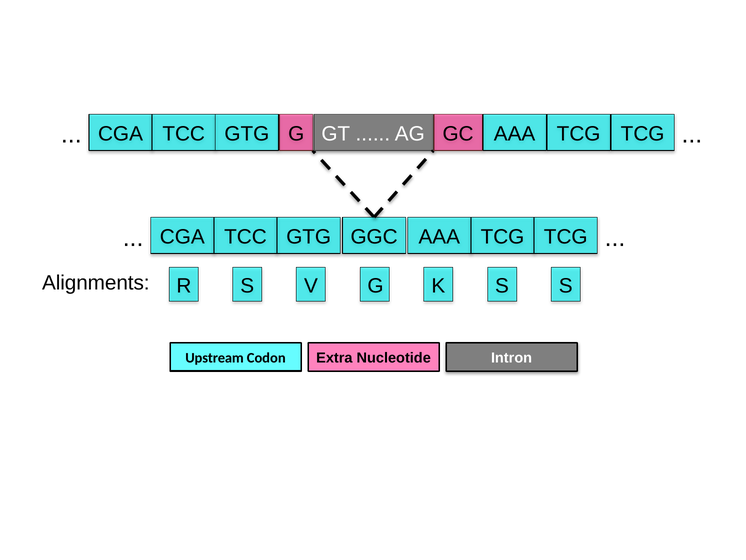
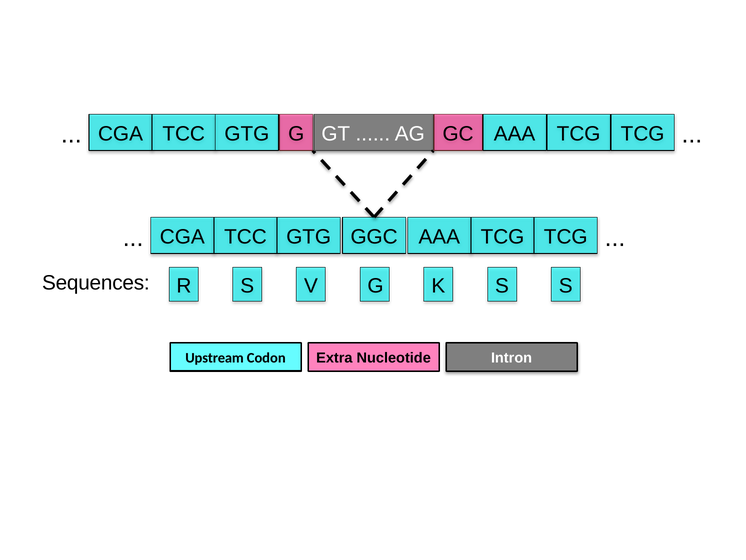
Alignments: Alignments -> Sequences
